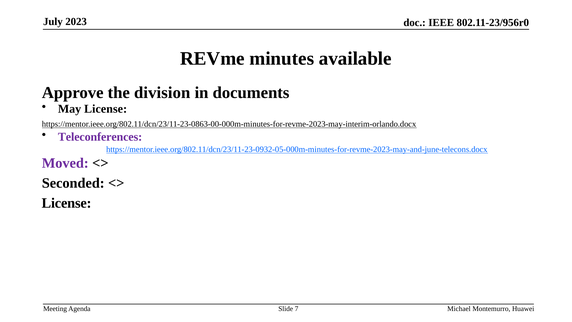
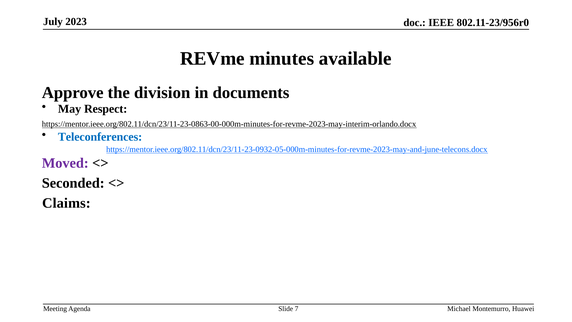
May License: License -> Respect
Teleconferences colour: purple -> blue
License at (67, 203): License -> Claims
